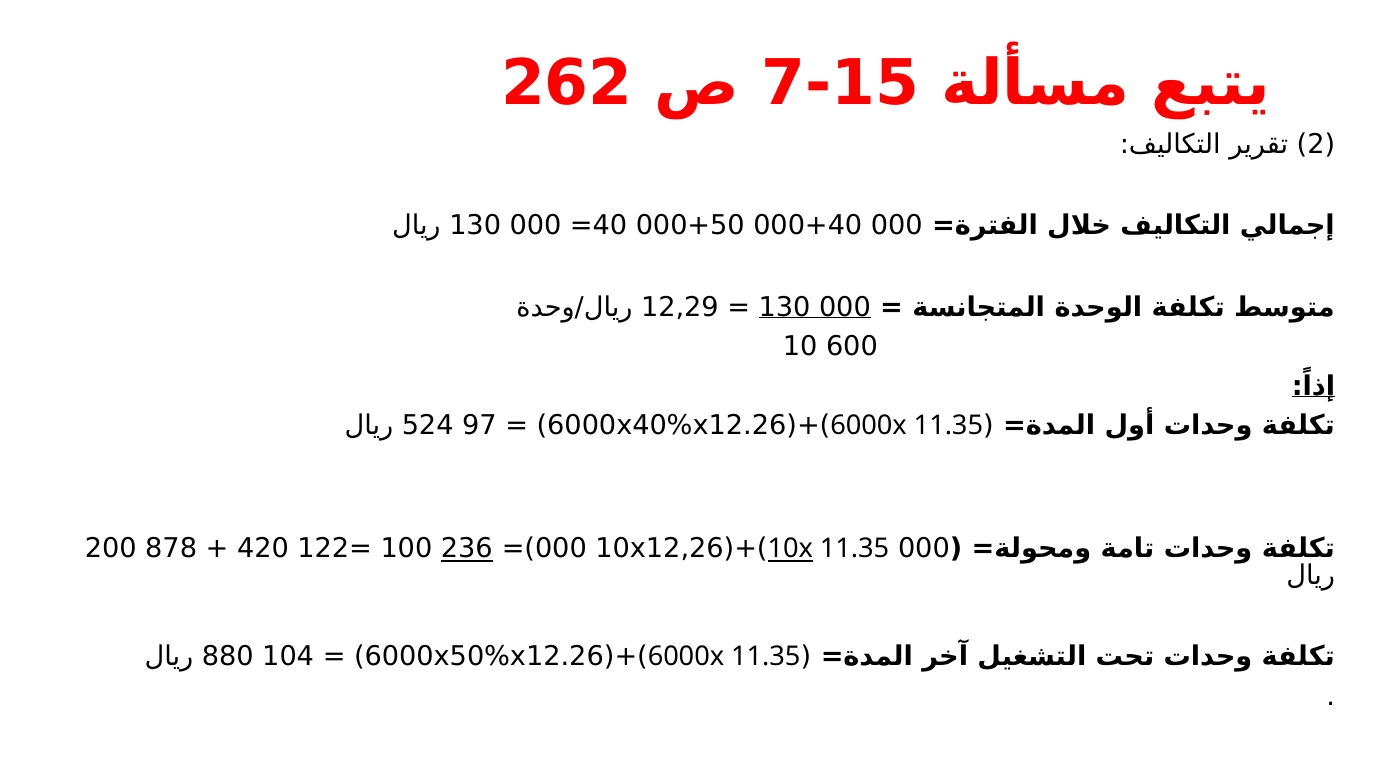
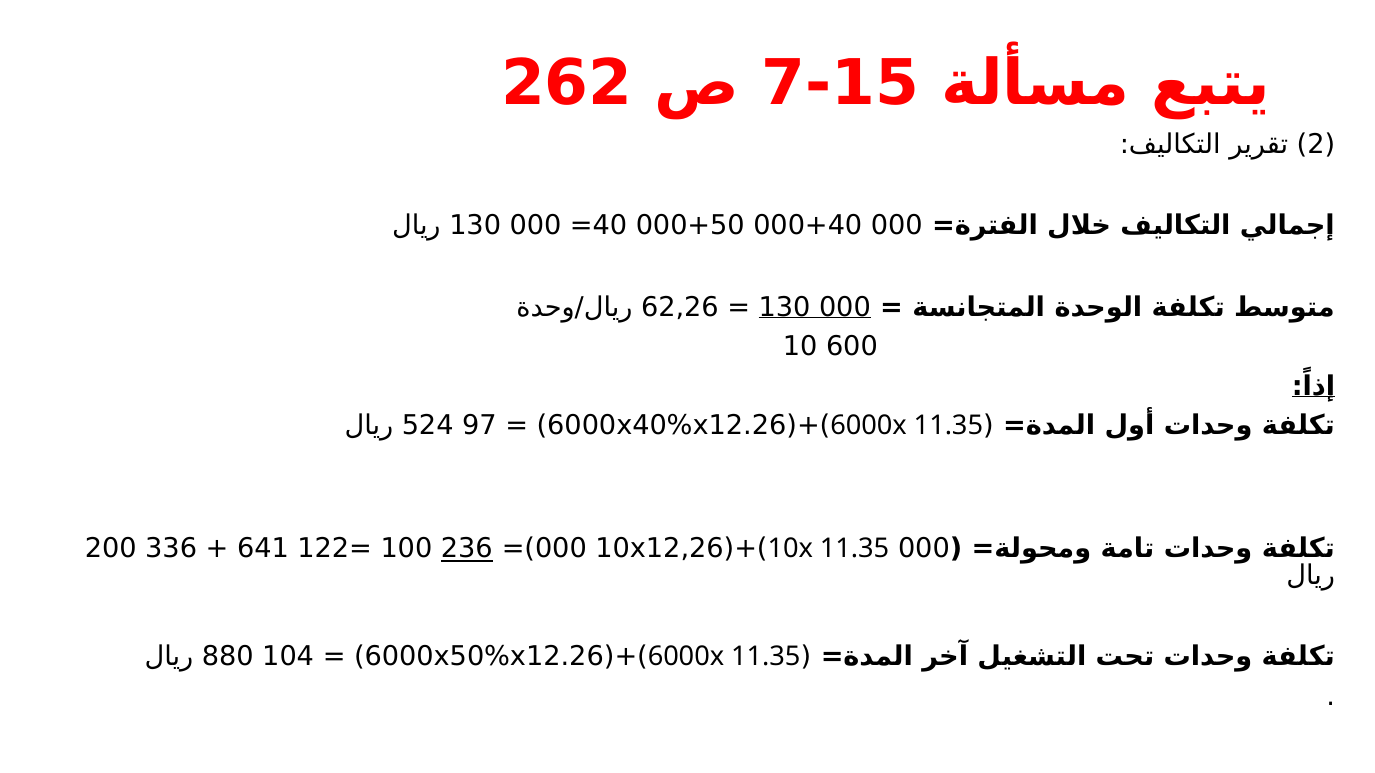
12,29: 12,29 -> 62,26
878: 878 -> 336
420: 420 -> 641
10x underline: present -> none
